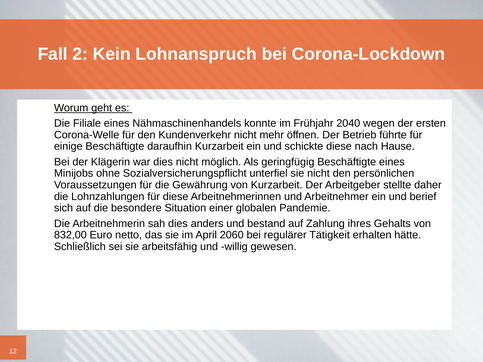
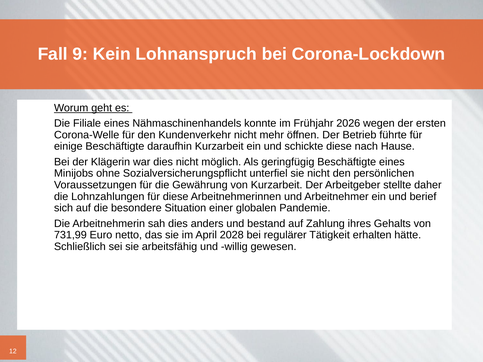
2: 2 -> 9
2040: 2040 -> 2026
832,00: 832,00 -> 731,99
2060: 2060 -> 2028
